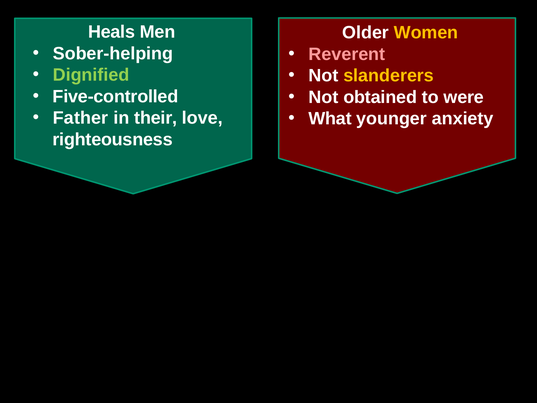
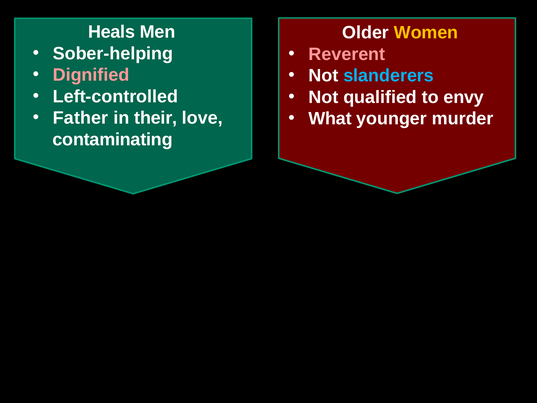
Dignified colour: light green -> pink
slanderers colour: yellow -> light blue
Five-controlled: Five-controlled -> Left-controlled
obtained: obtained -> qualified
were: were -> envy
anxiety: anxiety -> murder
righteousness: righteousness -> contaminating
